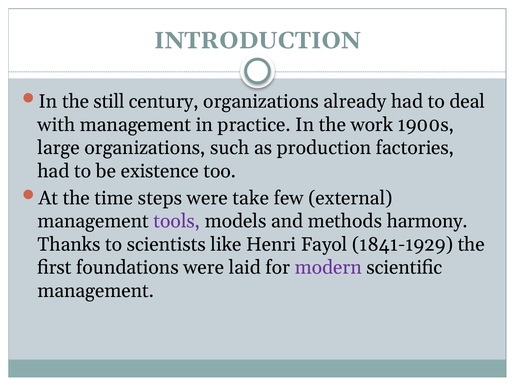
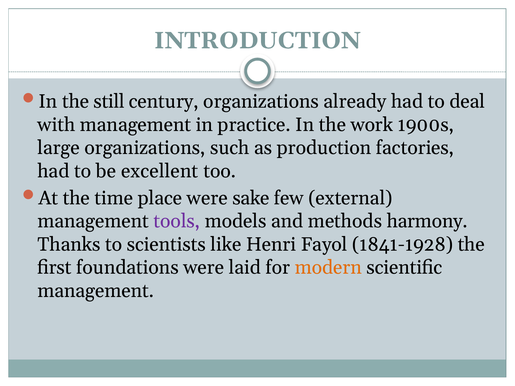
existence: existence -> excellent
steps: steps -> place
take: take -> sake
1841-1929: 1841-1929 -> 1841-1928
modern colour: purple -> orange
